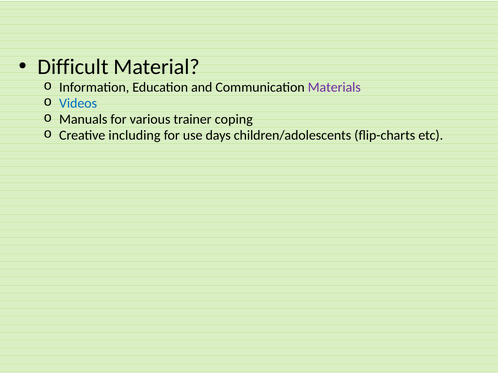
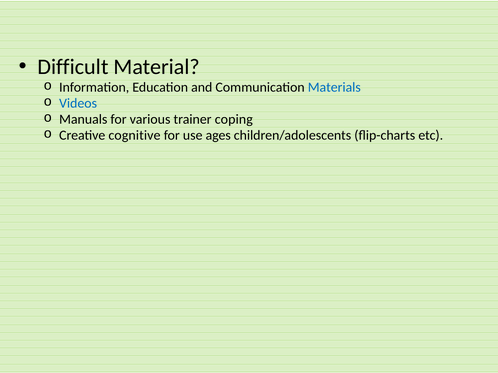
Materials colour: purple -> blue
including: including -> cognitive
days: days -> ages
